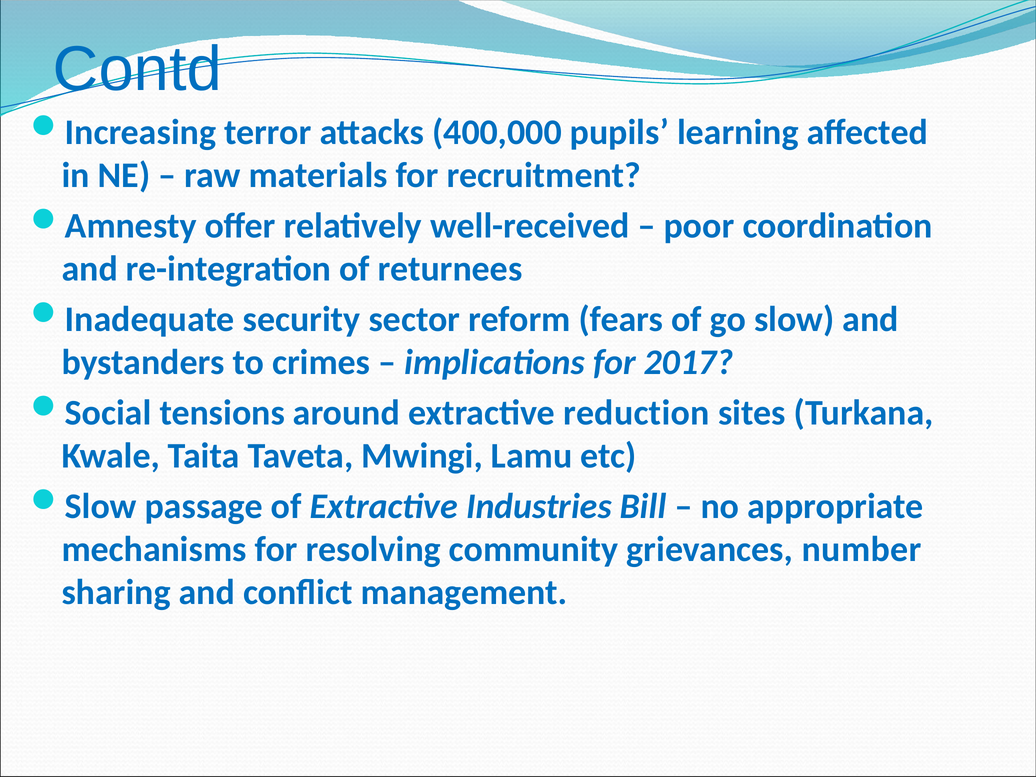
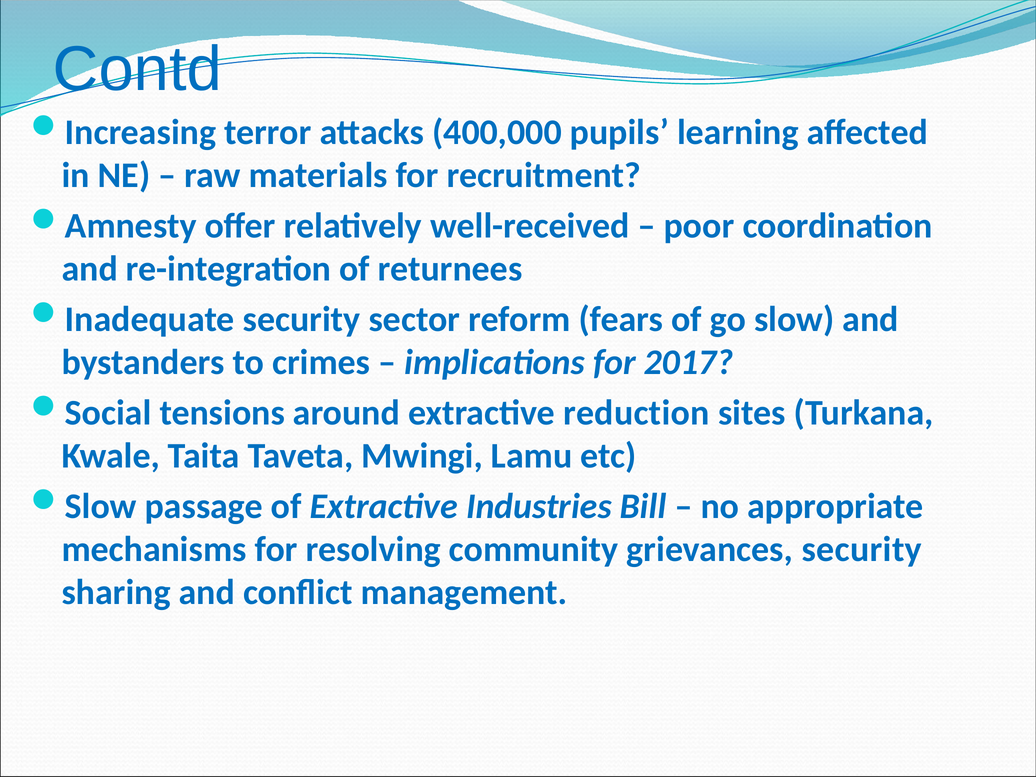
grievances number: number -> security
